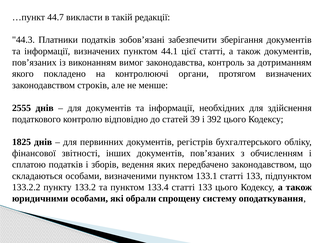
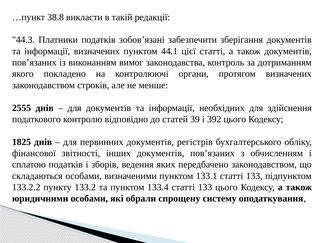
44.7: 44.7 -> 38.8
